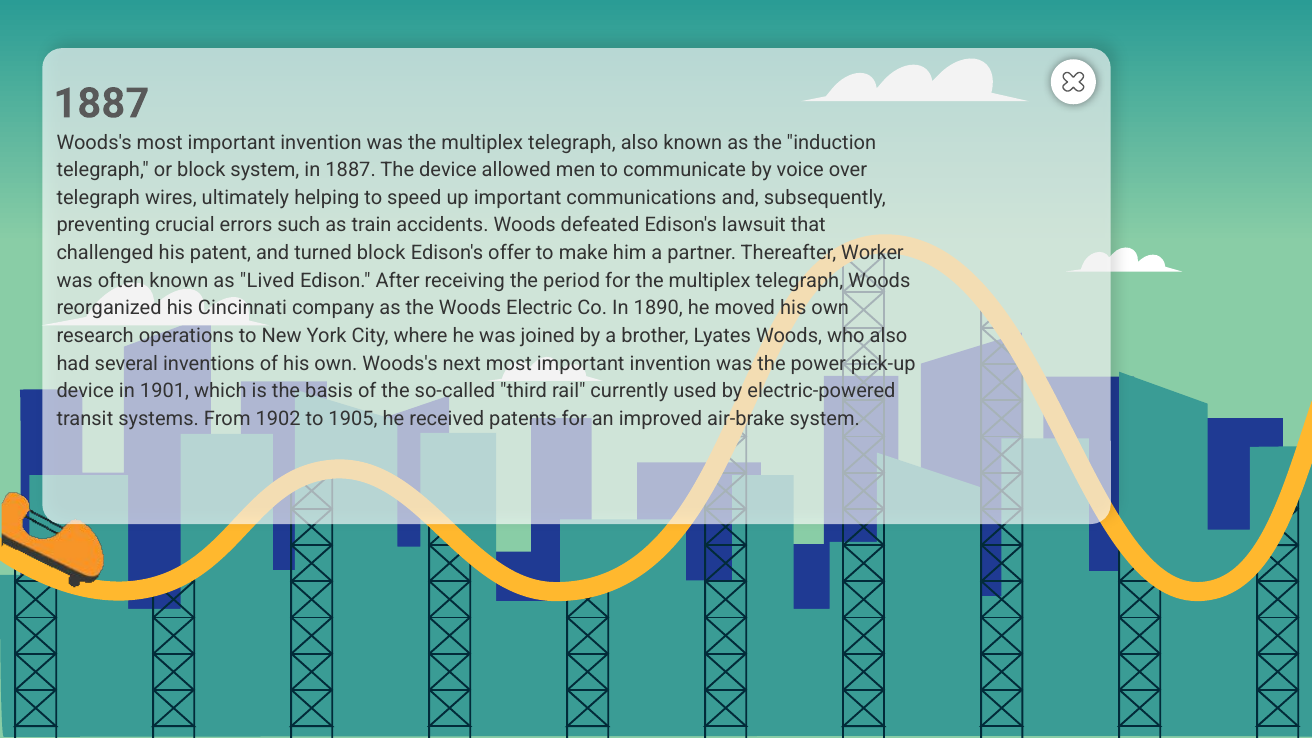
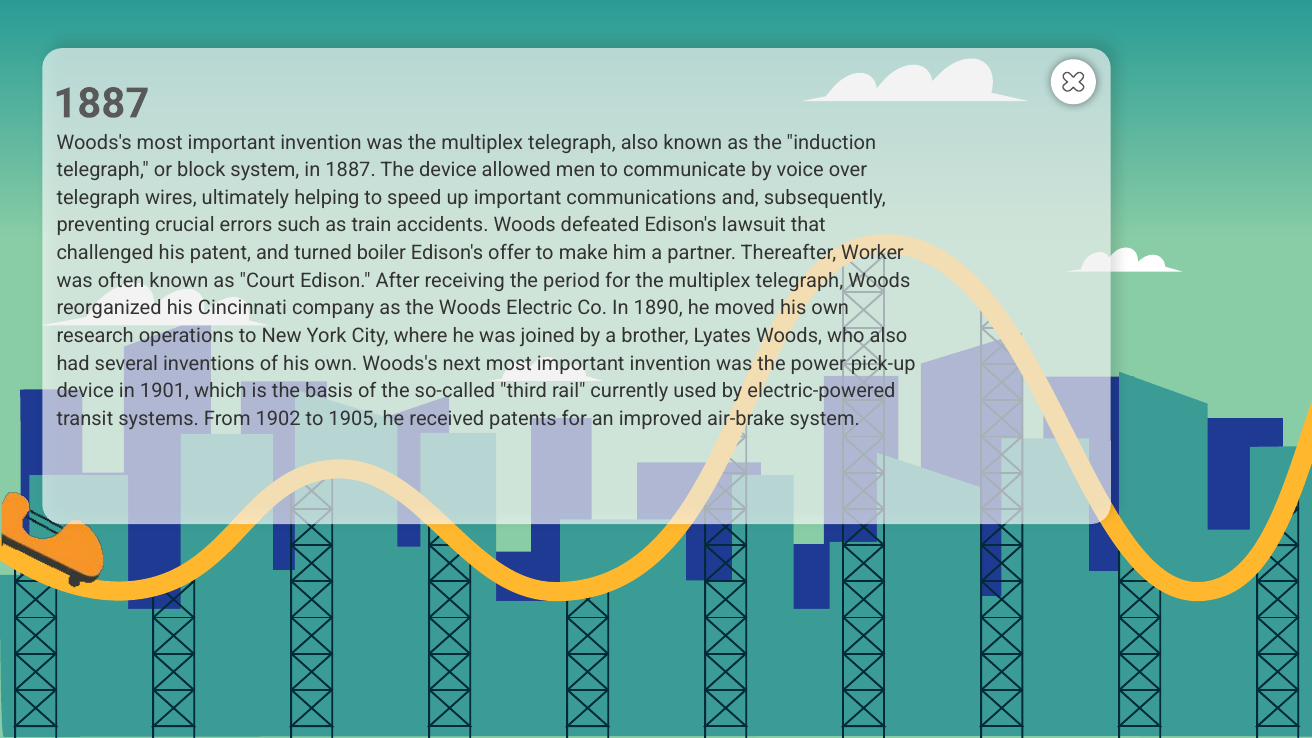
turned block: block -> boiler
Lived: Lived -> Court
